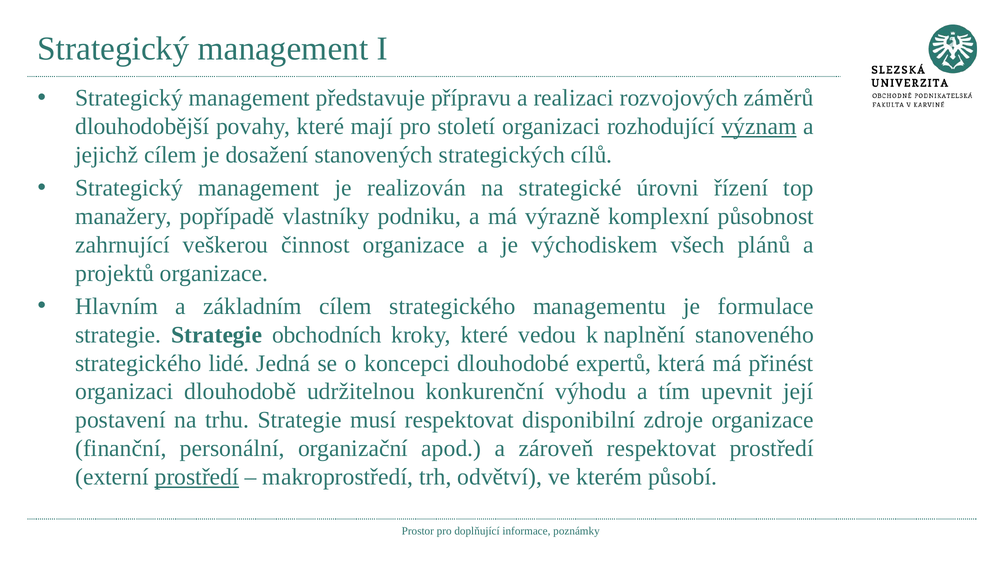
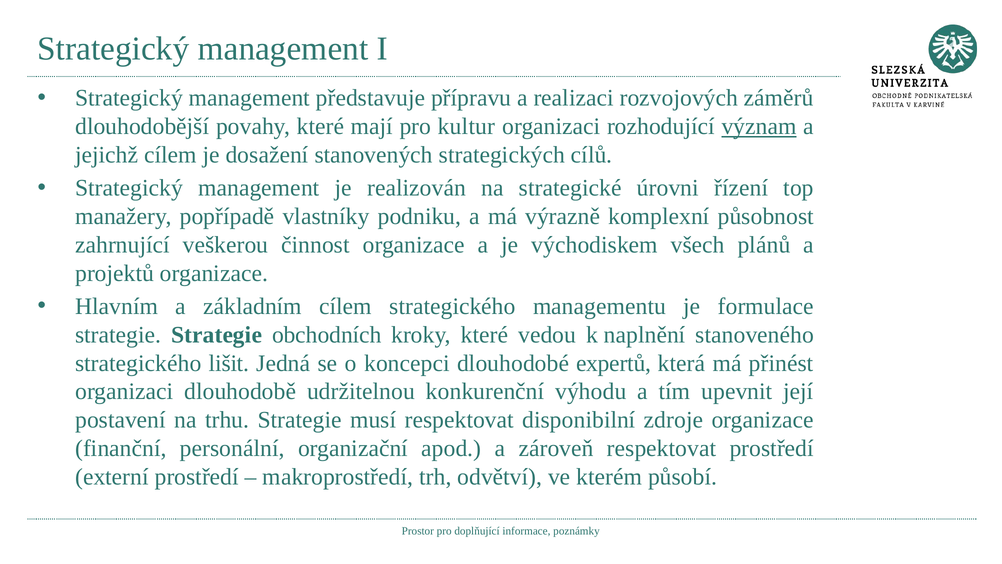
století: století -> kultur
lidé: lidé -> lišit
prostředí at (197, 477) underline: present -> none
